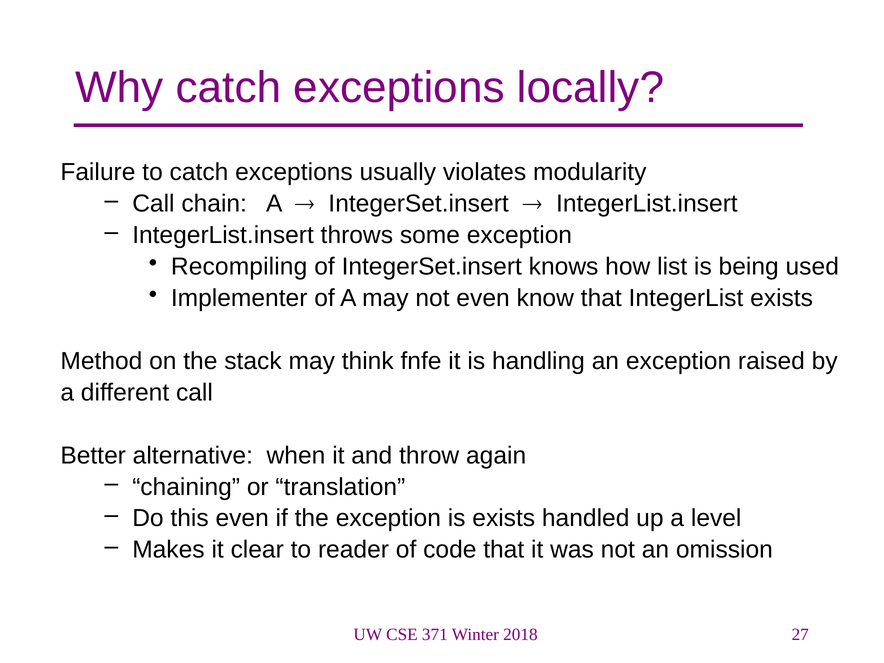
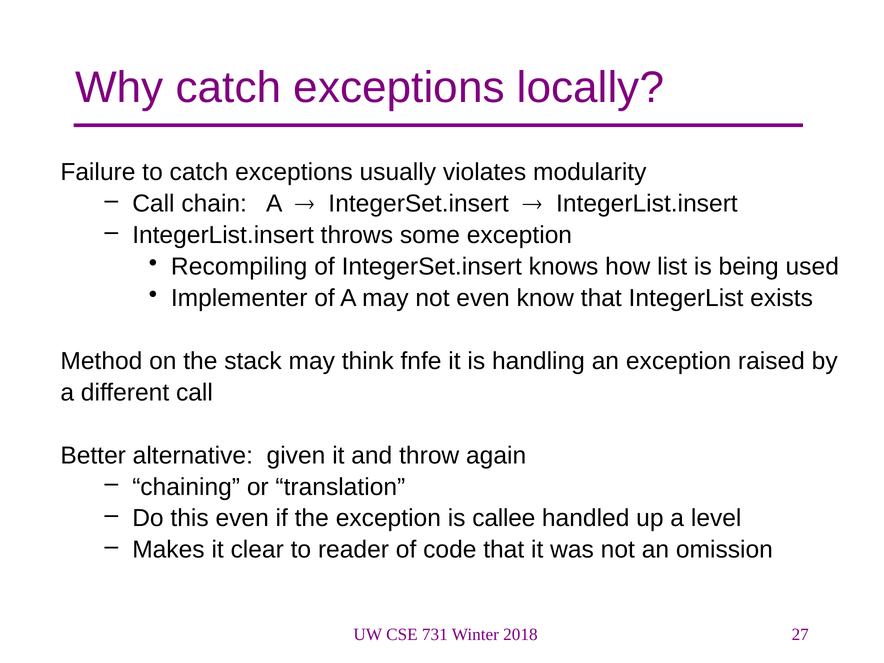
when: when -> given
is exists: exists -> callee
371: 371 -> 731
